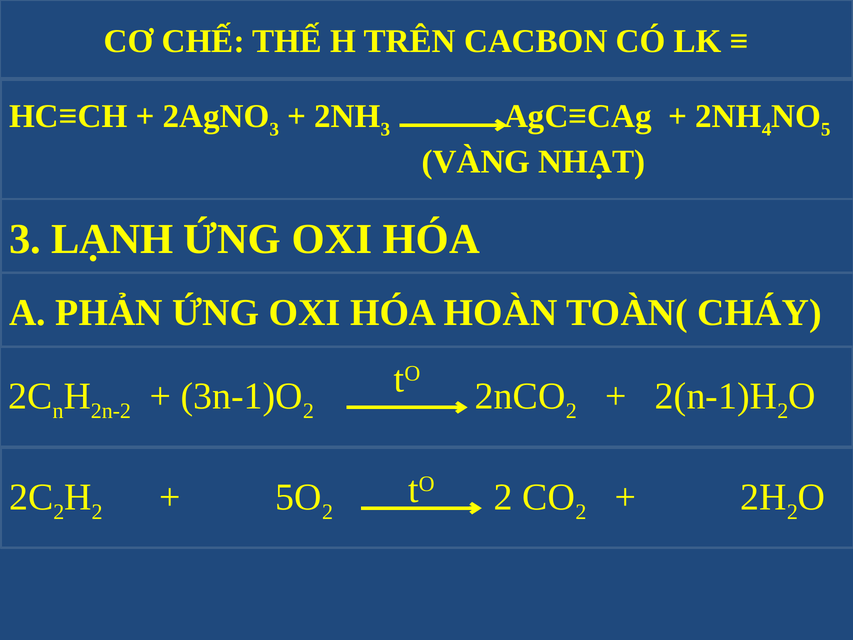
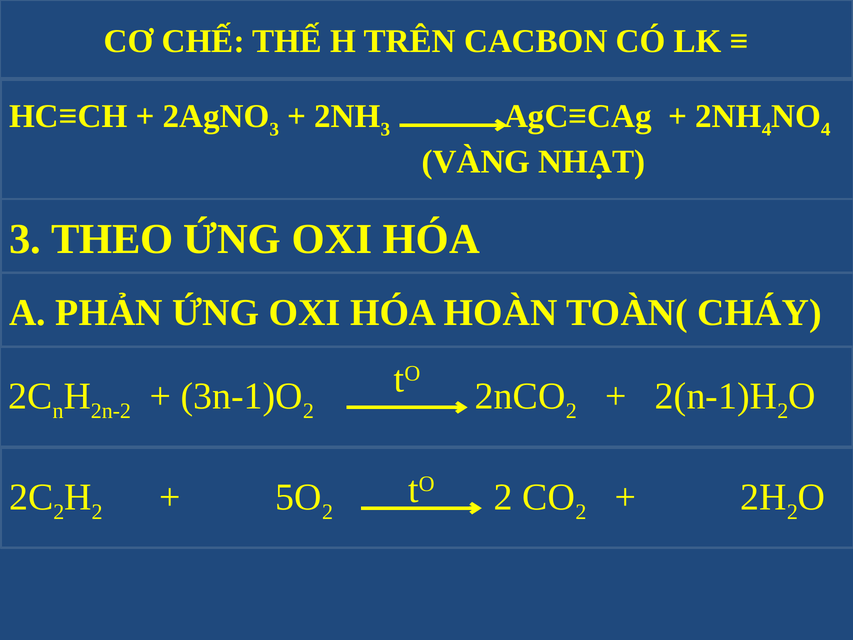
5 at (826, 129): 5 -> 4
LẠNH: LẠNH -> THEO
